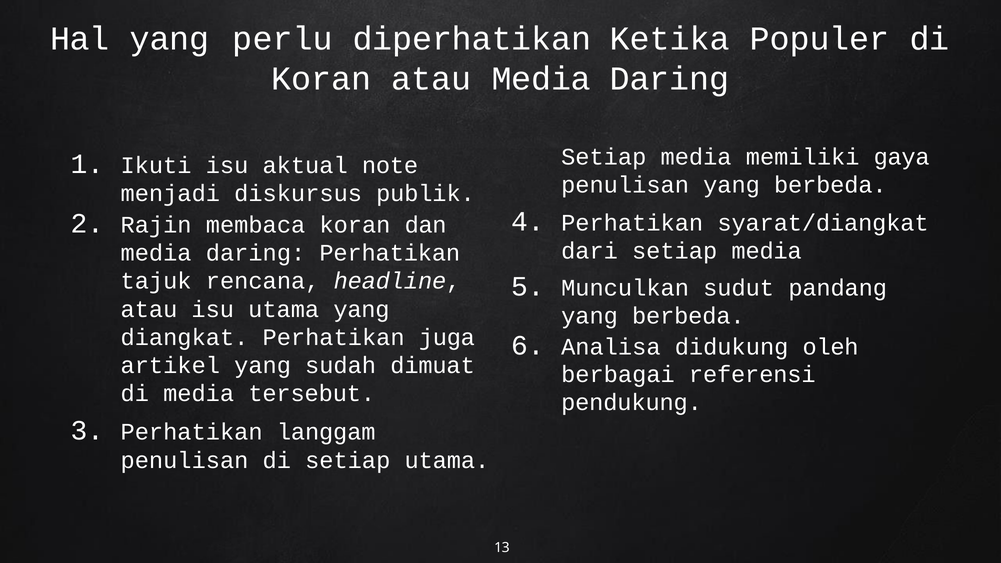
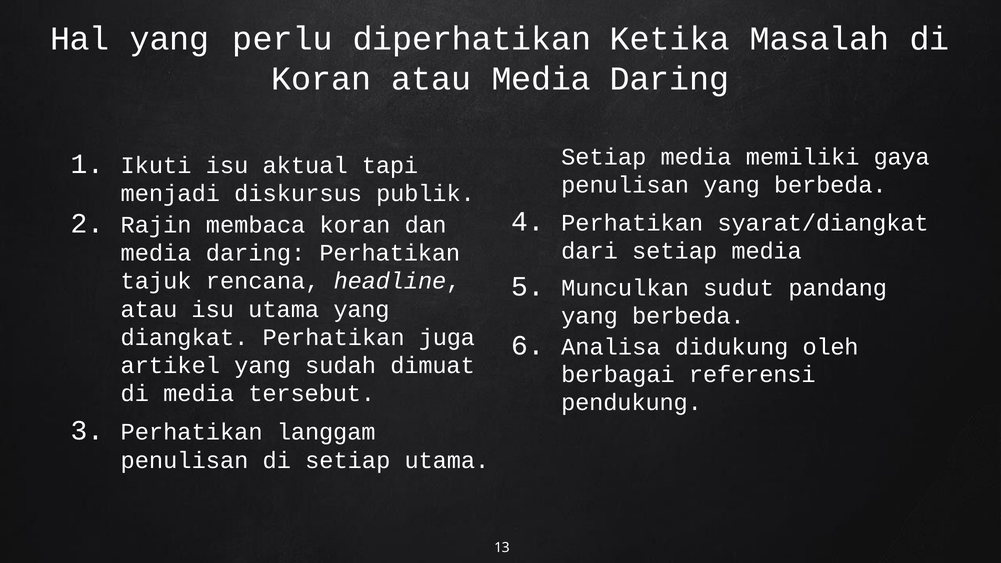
Populer: Populer -> Masalah
note: note -> tapi
